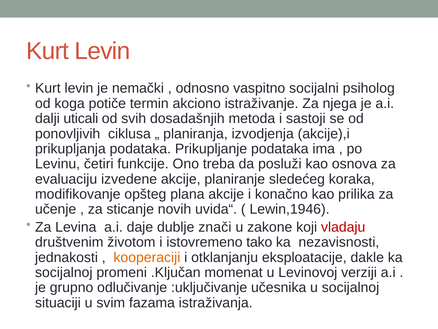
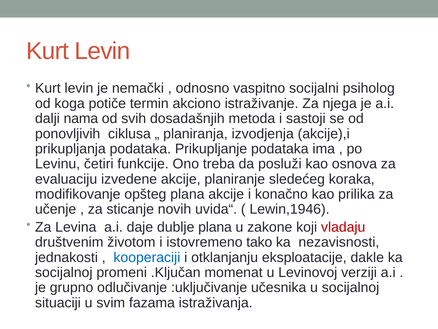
uticali: uticali -> nama
dublje znači: znači -> plana
kooperaciji colour: orange -> blue
